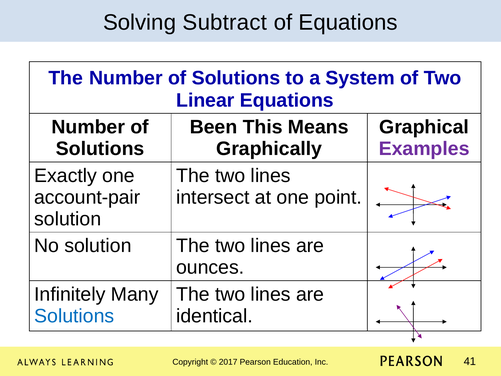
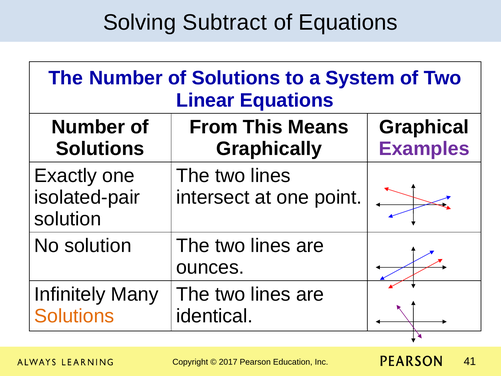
Been: Been -> From
account-pair: account-pair -> isolated-pair
Solutions at (74, 316) colour: blue -> orange
